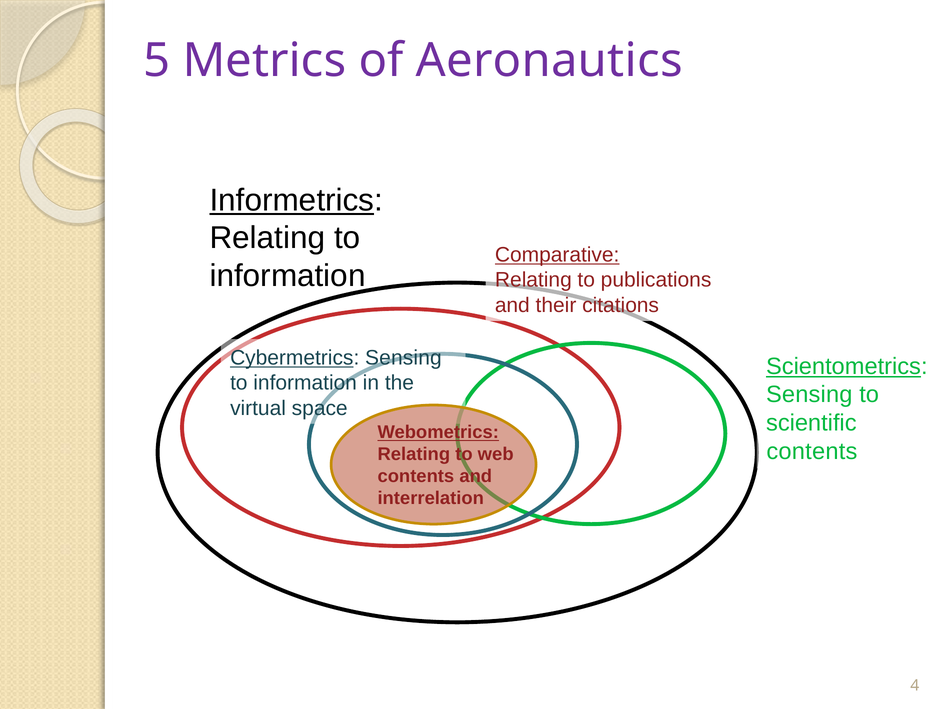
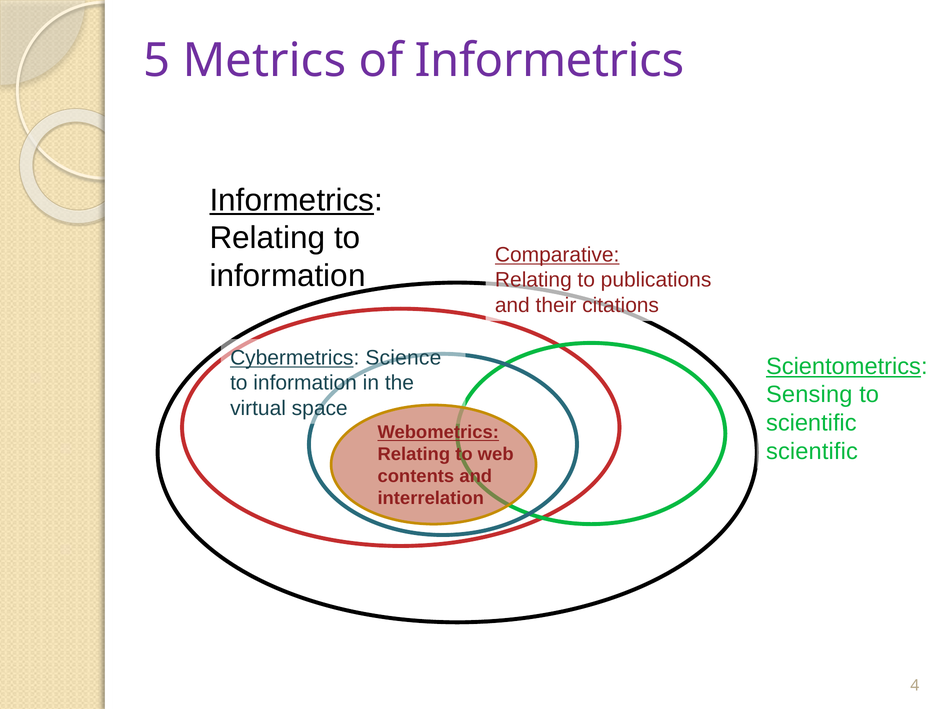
of Aeronautics: Aeronautics -> Informetrics
Cybermetrics Sensing: Sensing -> Science
contents at (812, 452): contents -> scientific
